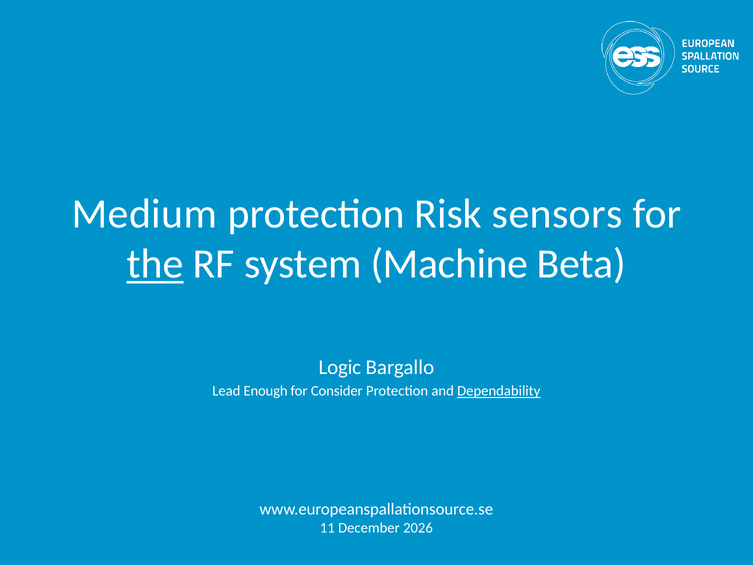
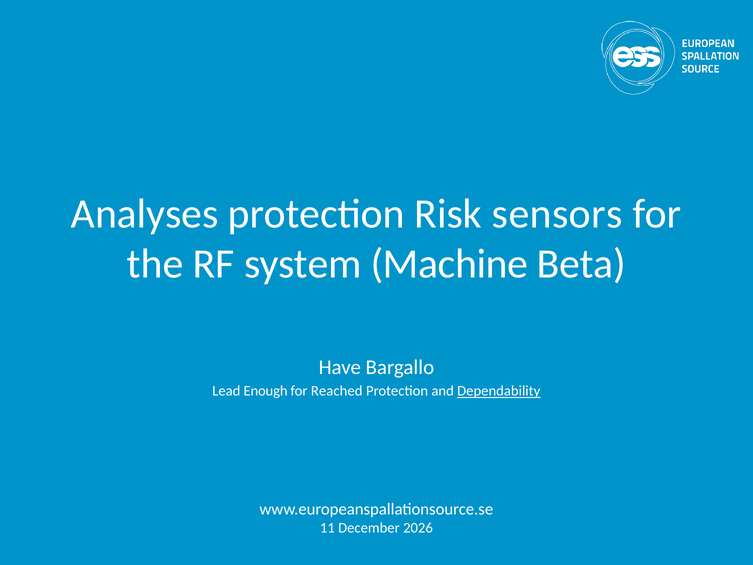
Medium: Medium -> Analyses
the underline: present -> none
Logic: Logic -> Have
Consider: Consider -> Reached
